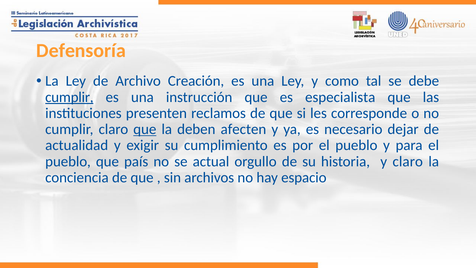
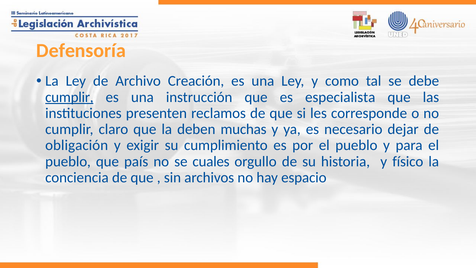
que at (145, 129) underline: present -> none
afecten: afecten -> muchas
actualidad: actualidad -> obligación
actual: actual -> cuales
y claro: claro -> físico
